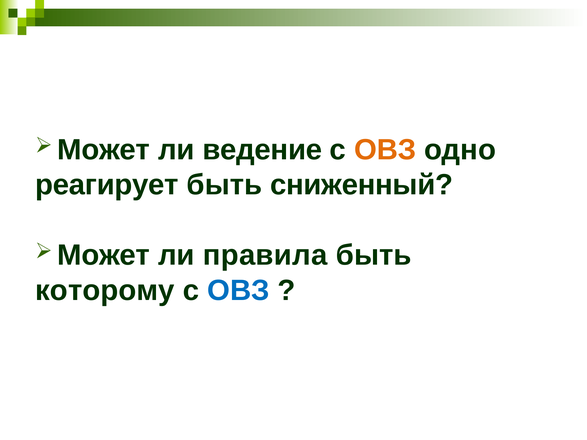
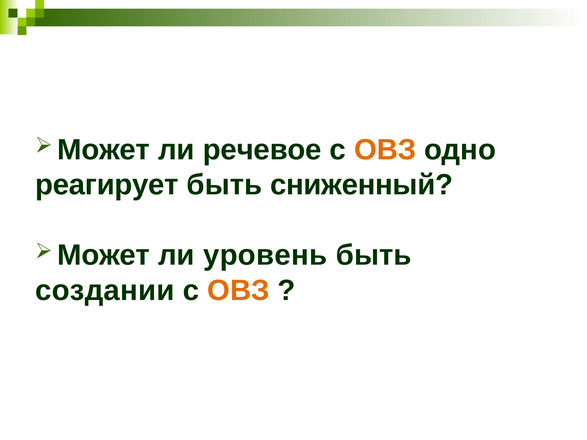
ведение: ведение -> речевое
правила: правила -> уровень
которому: которому -> создании
ОВЗ at (238, 291) colour: blue -> orange
